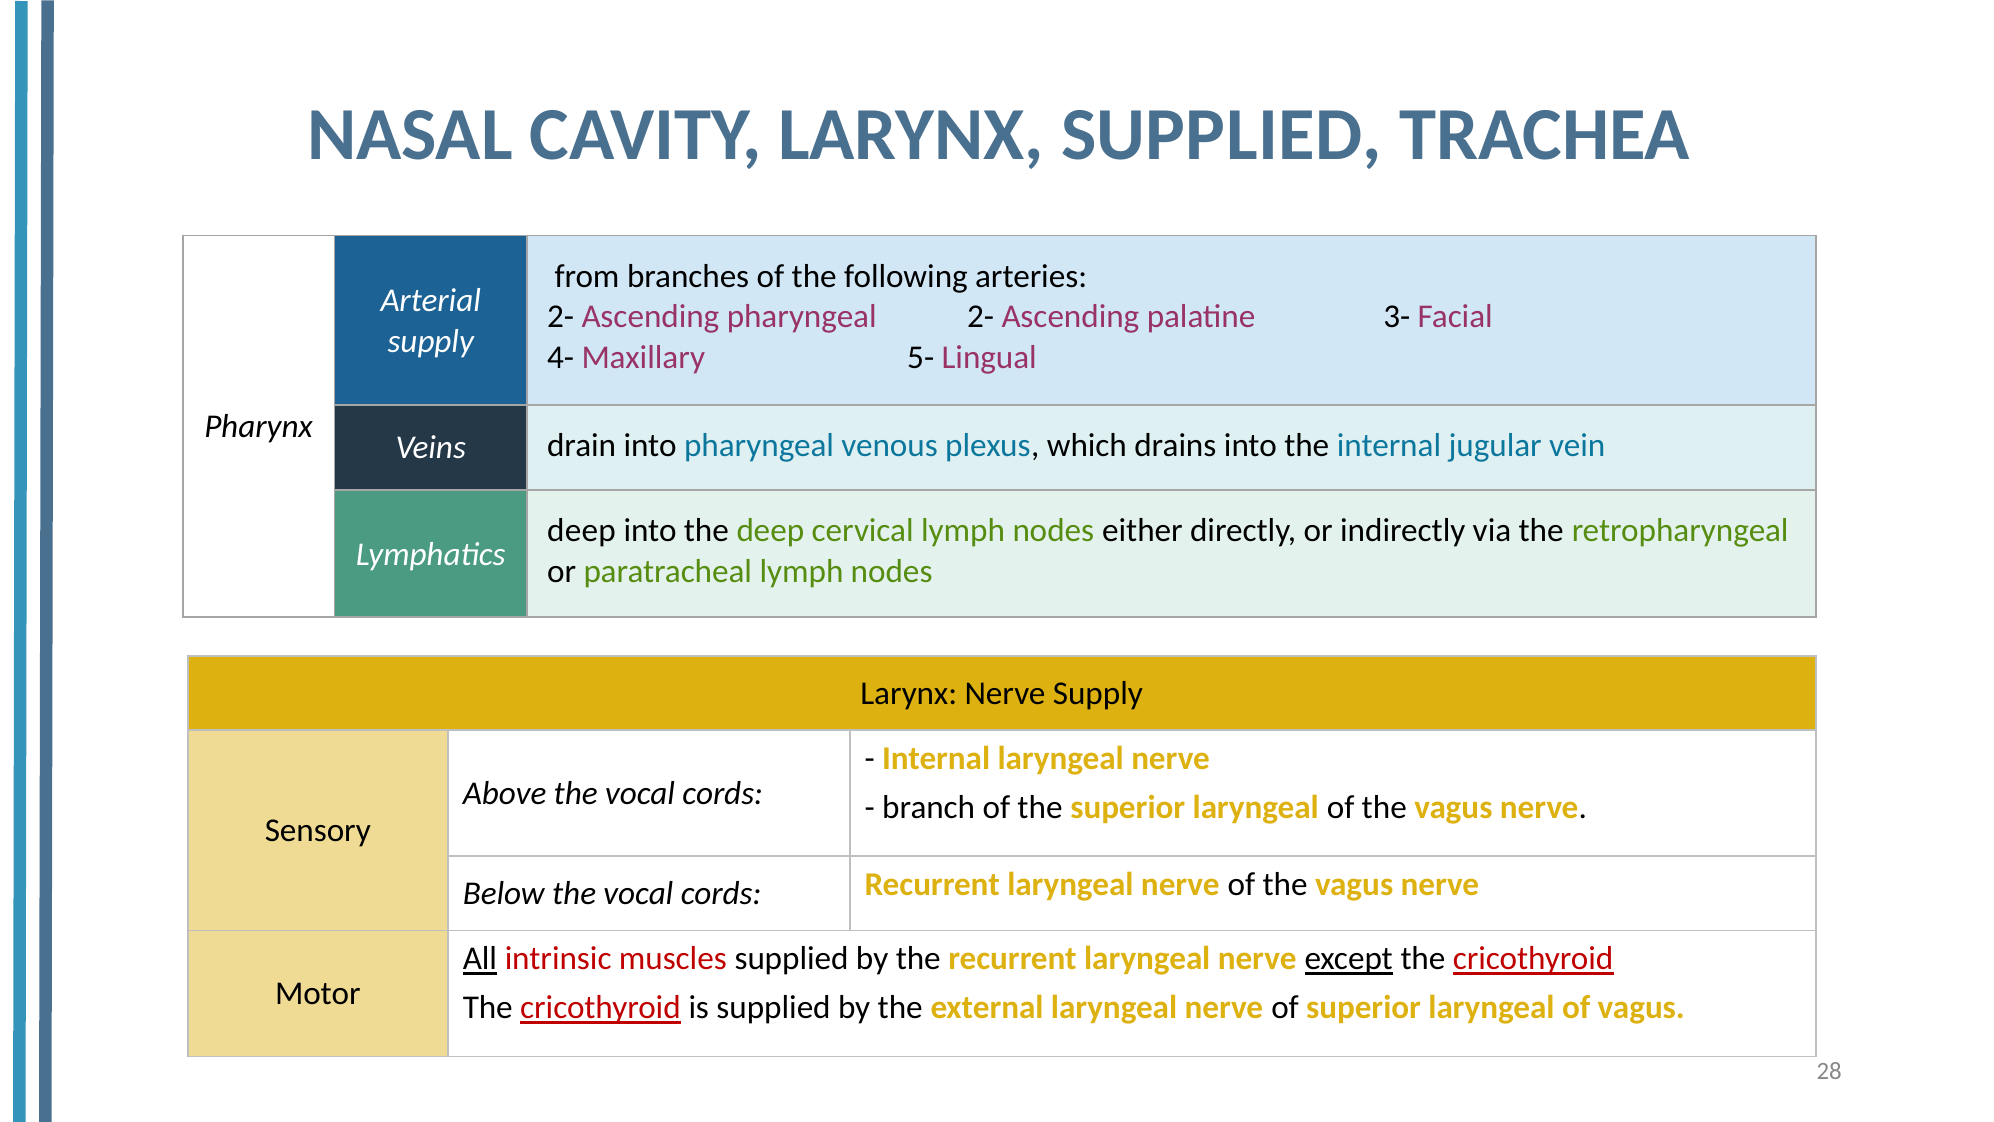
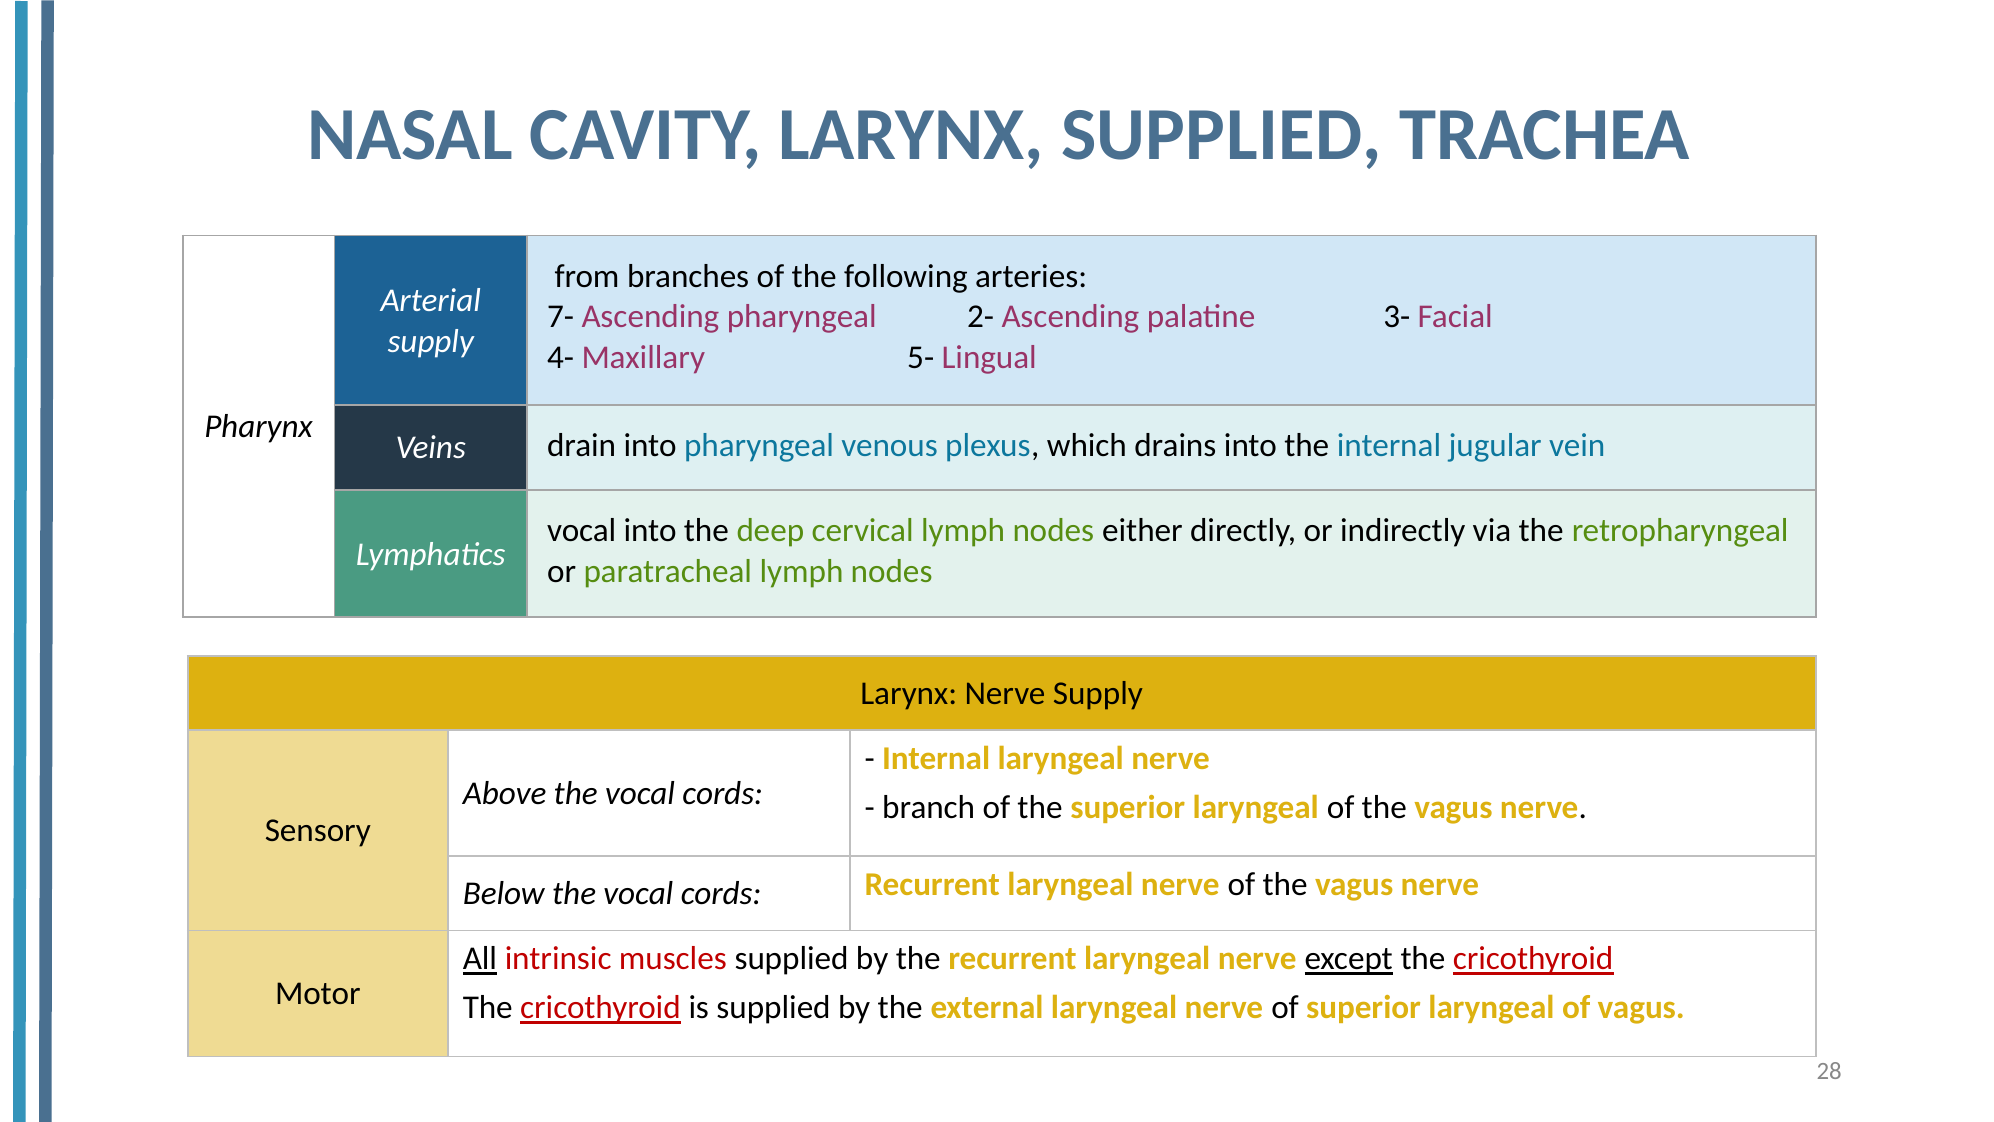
2- at (561, 317): 2- -> 7-
deep at (581, 531): deep -> vocal
